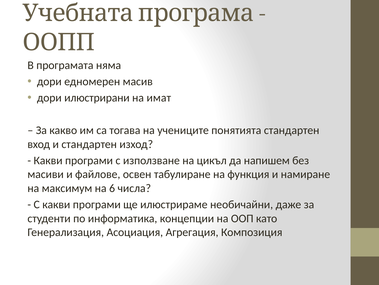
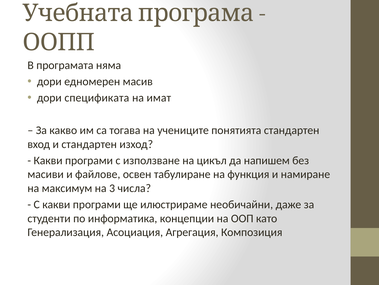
илюстрирани: илюстрирани -> спецификата
6: 6 -> 3
